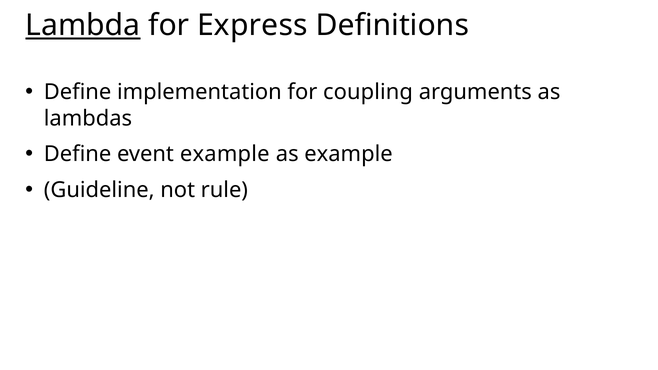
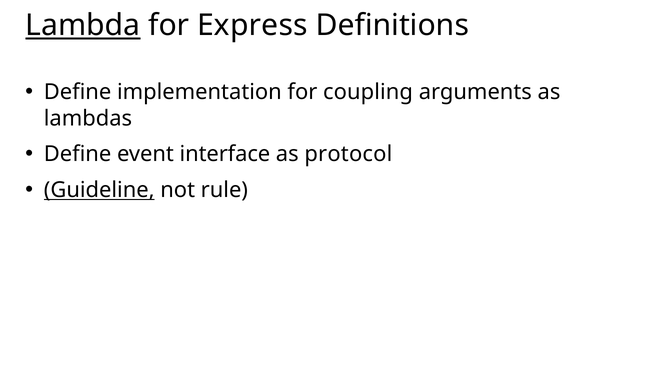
event example: example -> interface
as example: example -> protocol
Guideline underline: none -> present
